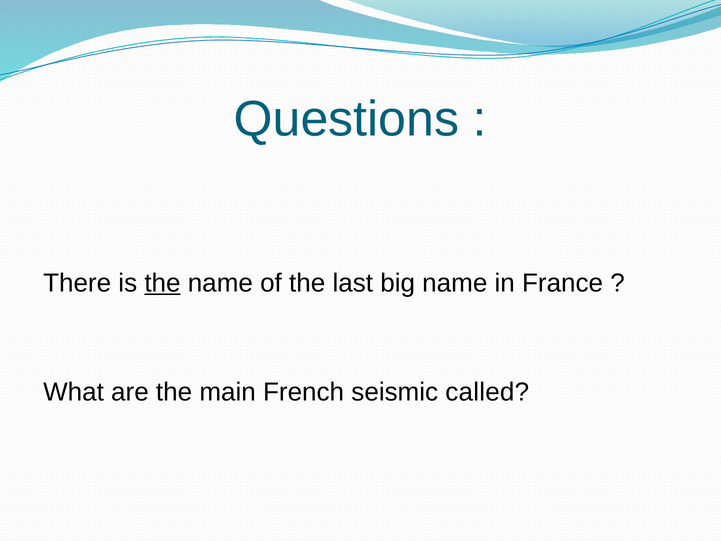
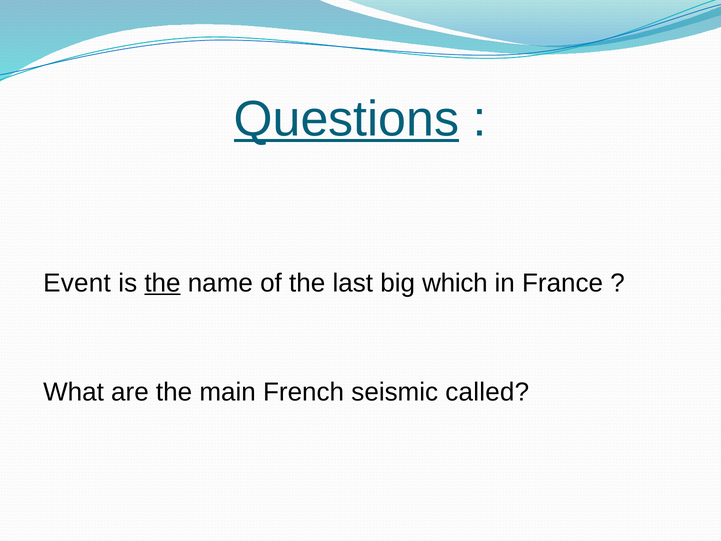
Questions underline: none -> present
There: There -> Event
big name: name -> which
